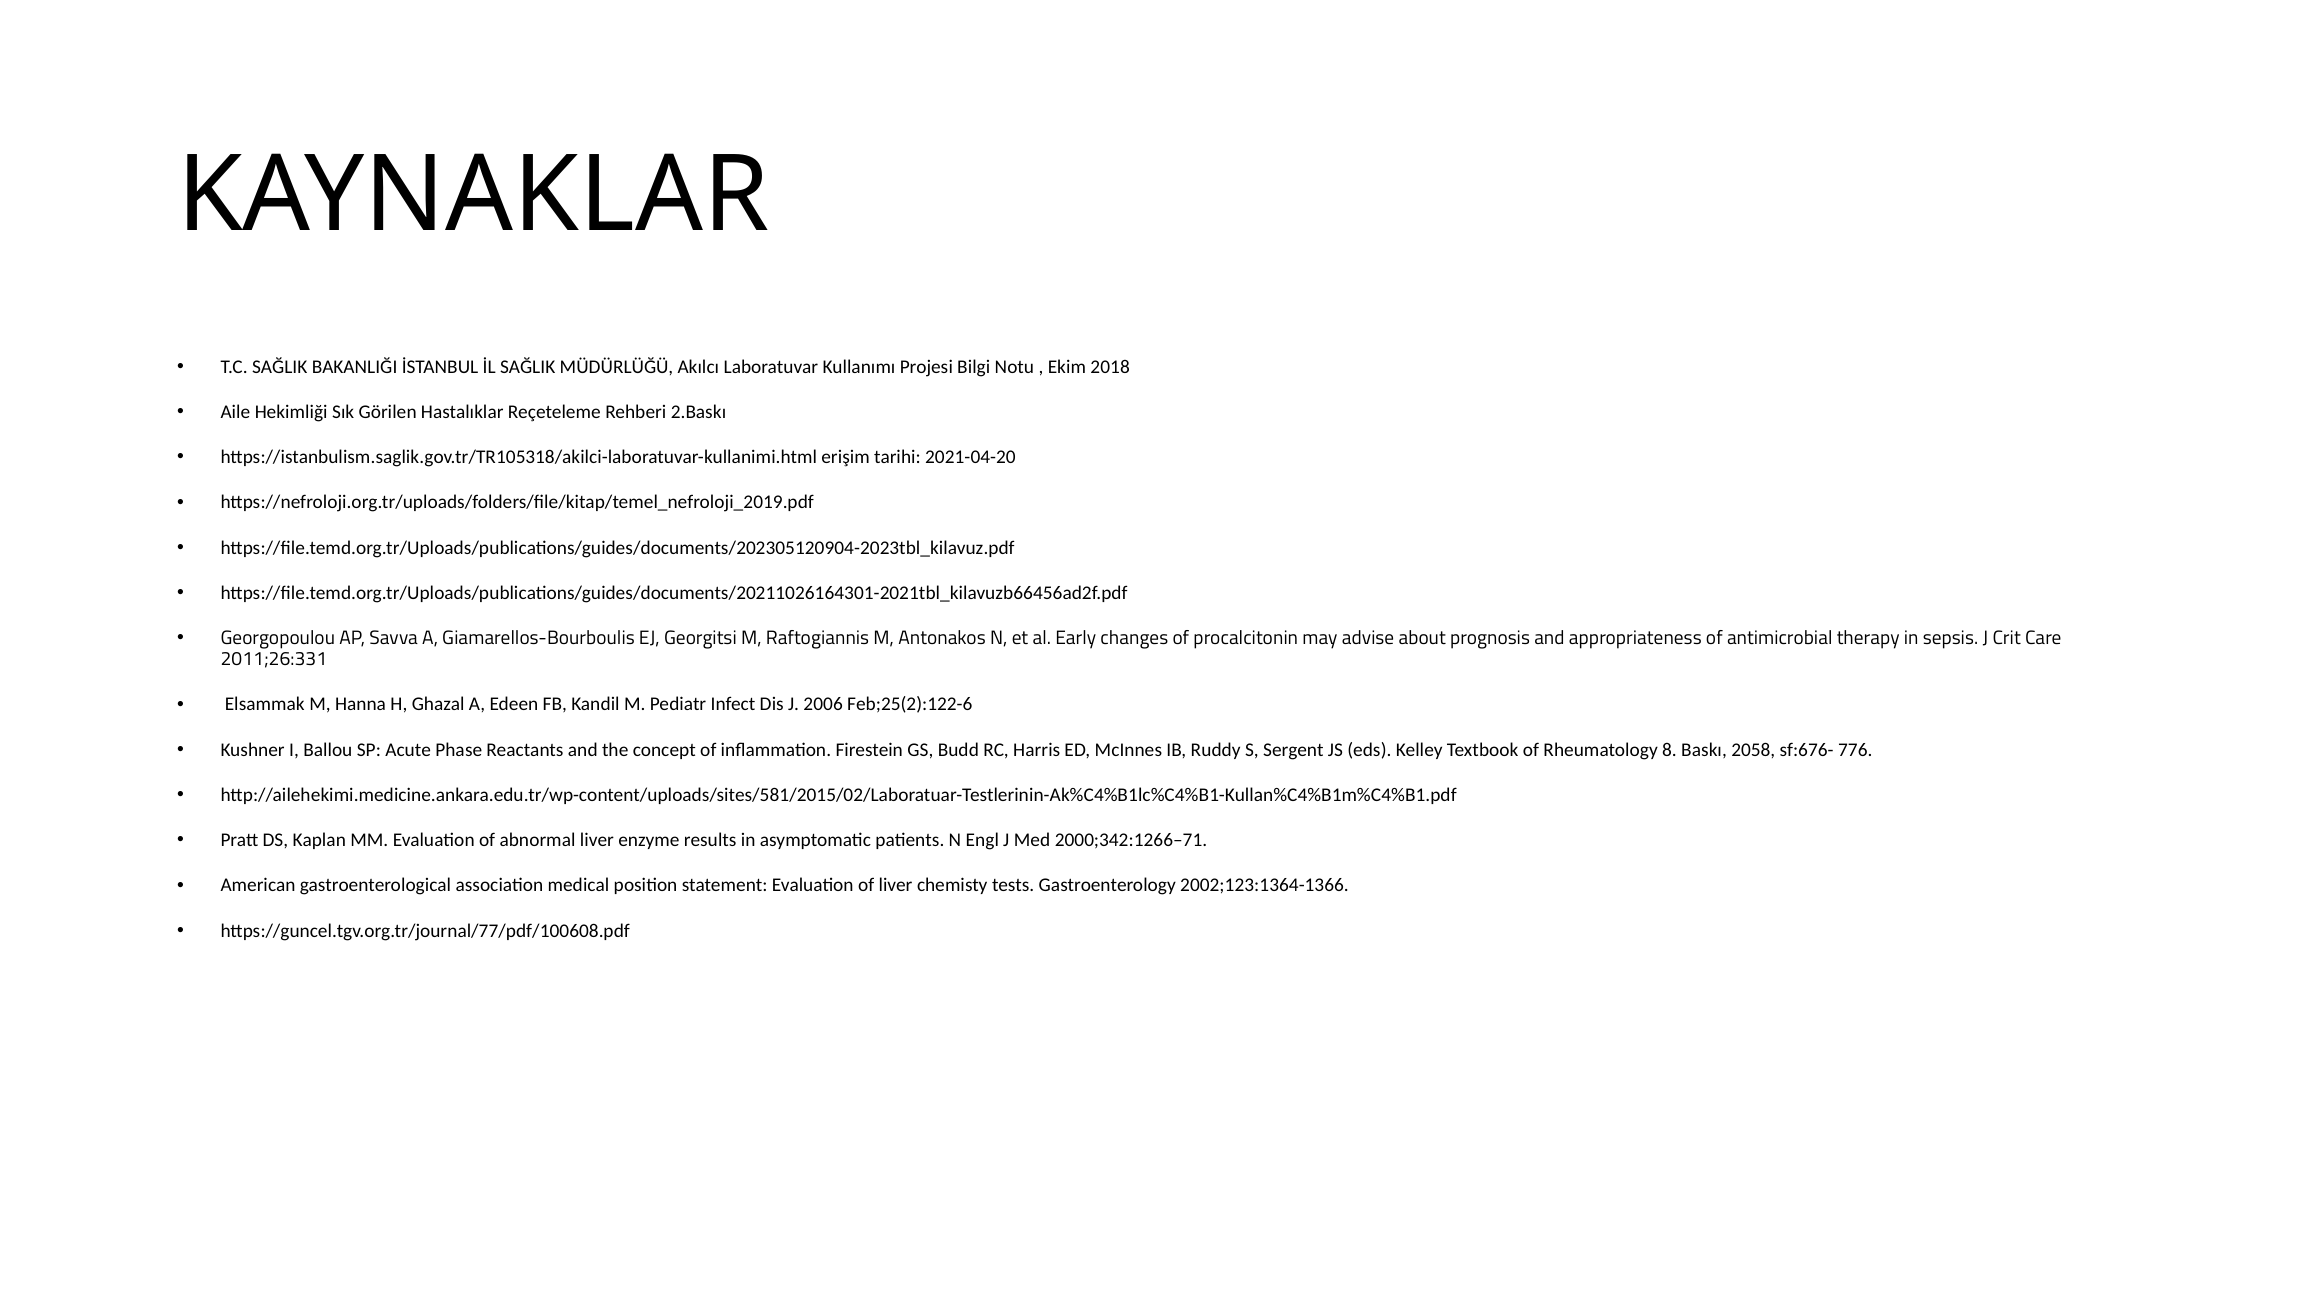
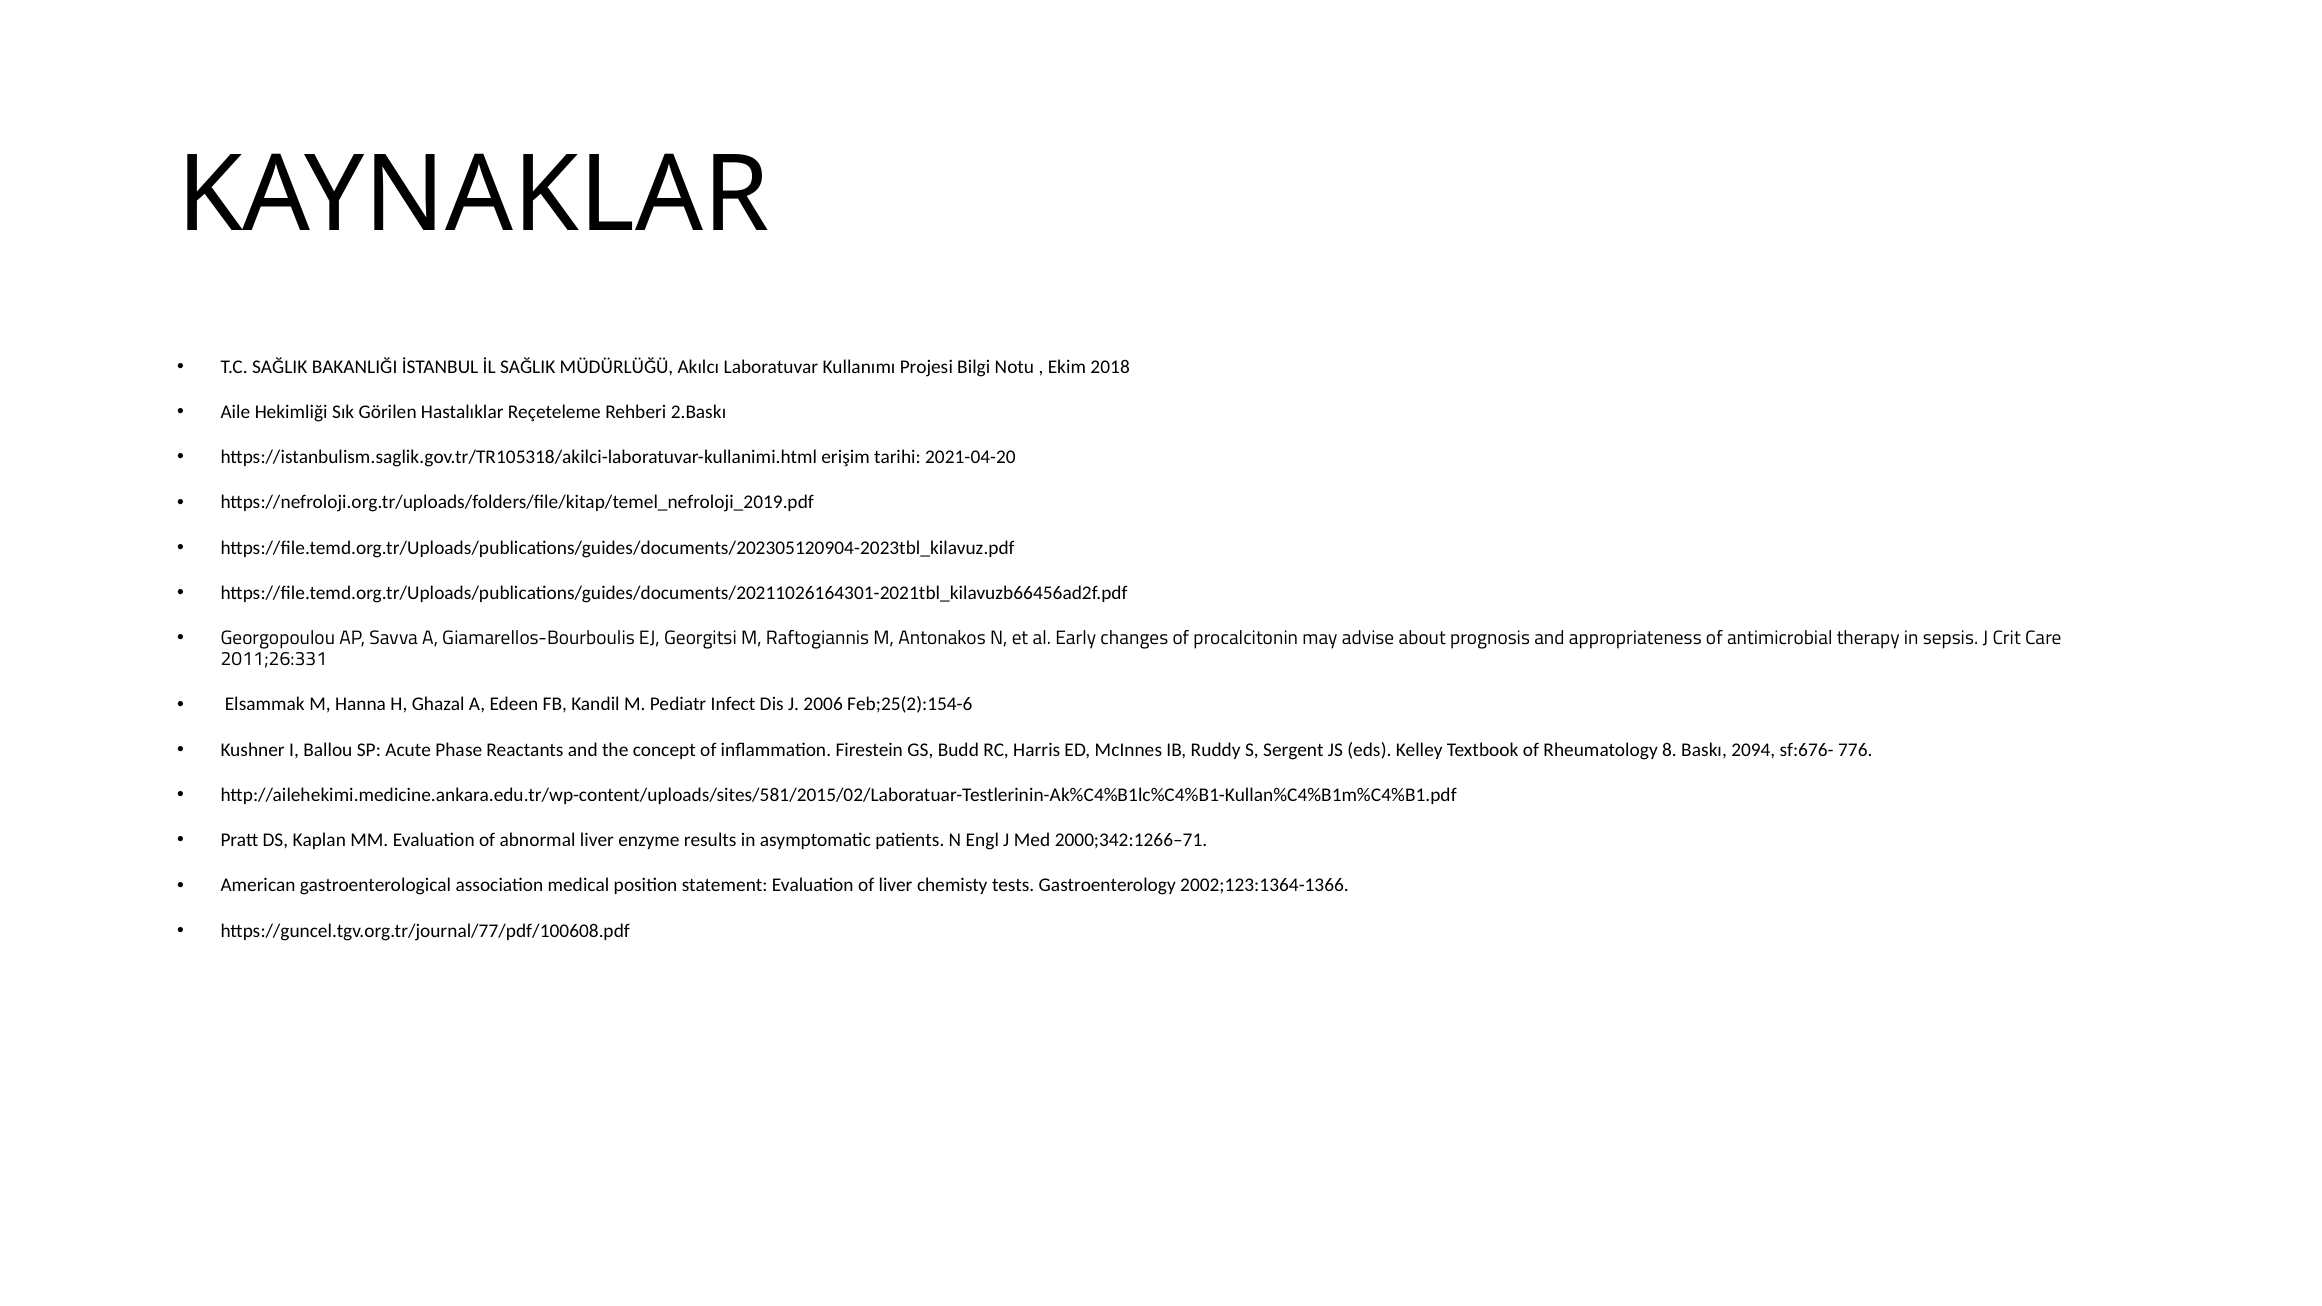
Feb;25(2):122-6: Feb;25(2):122-6 -> Feb;25(2):154-6
2058: 2058 -> 2094
